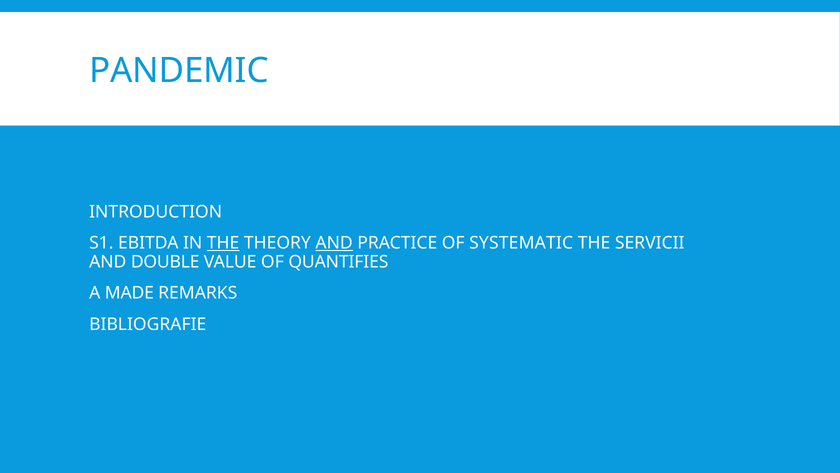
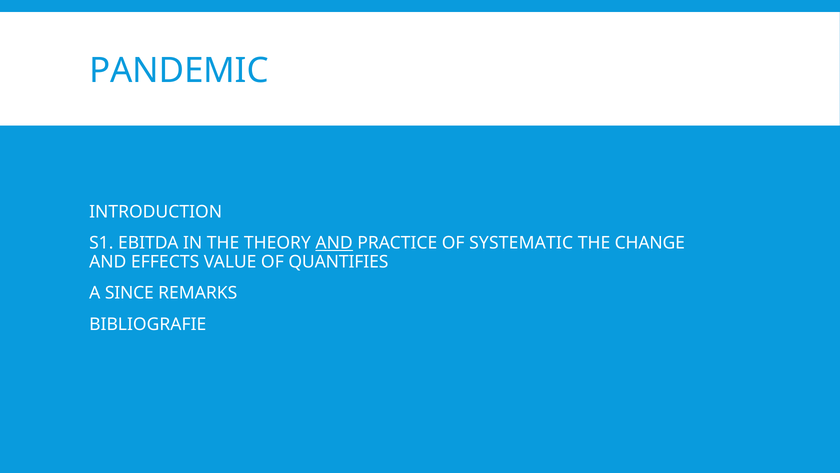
THE at (223, 243) underline: present -> none
SERVICII: SERVICII -> CHANGE
DOUBLE: DOUBLE -> EFFECTS
MADE: MADE -> SINCE
